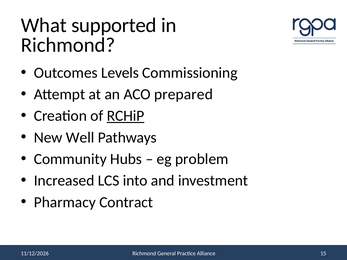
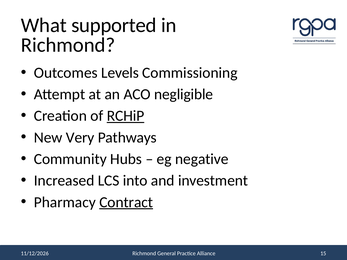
prepared: prepared -> negligible
Well: Well -> Very
problem: problem -> negative
Contract underline: none -> present
